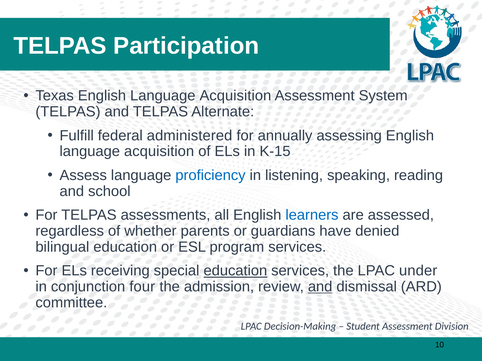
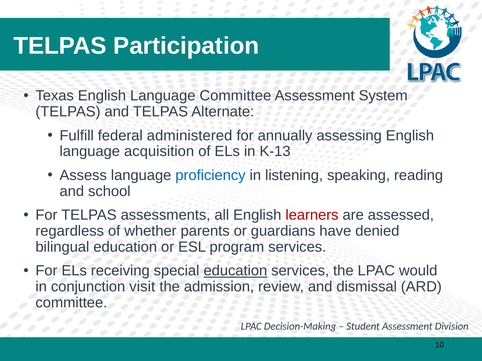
Texas English Language Acquisition: Acquisition -> Committee
K-15: K-15 -> K-13
learners colour: blue -> red
under: under -> would
four: four -> visit
and at (320, 287) underline: present -> none
